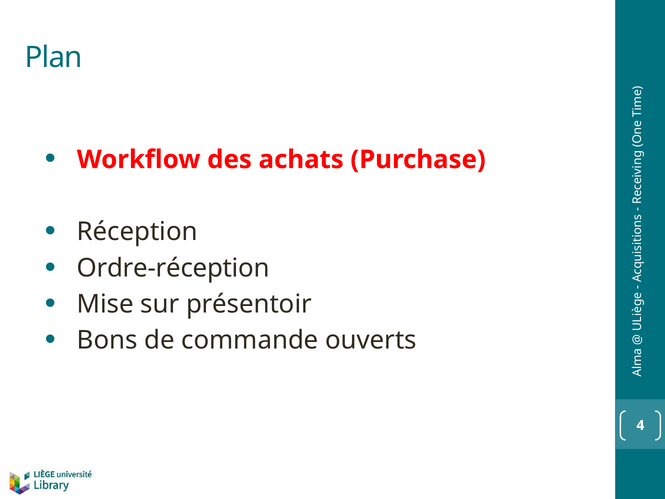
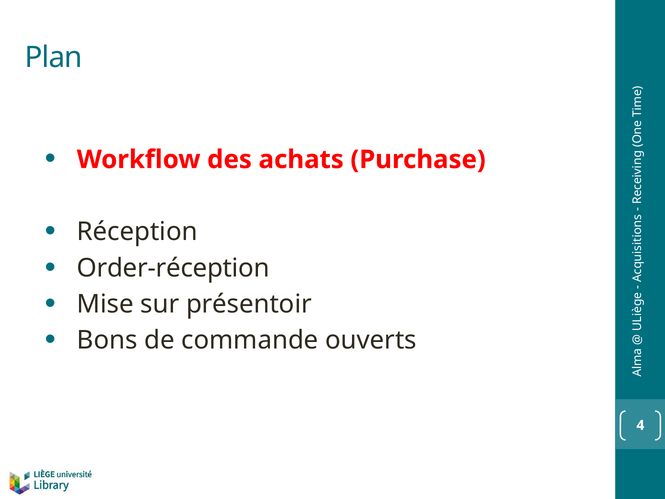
Ordre-réception: Ordre-réception -> Order-réception
